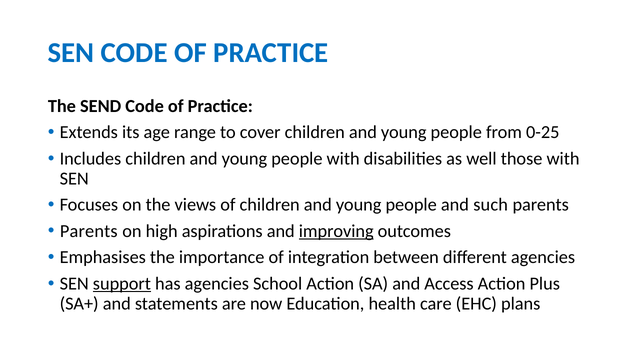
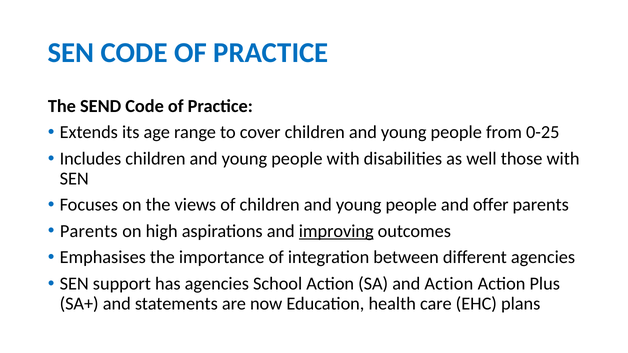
such: such -> offer
support underline: present -> none
and Access: Access -> Action
